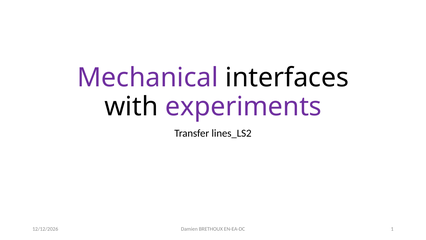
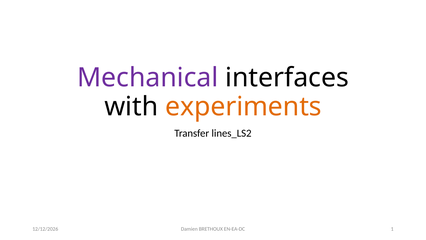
experiments colour: purple -> orange
